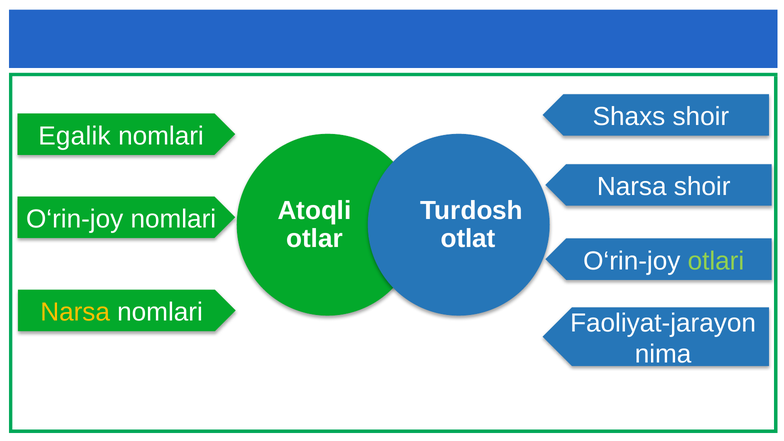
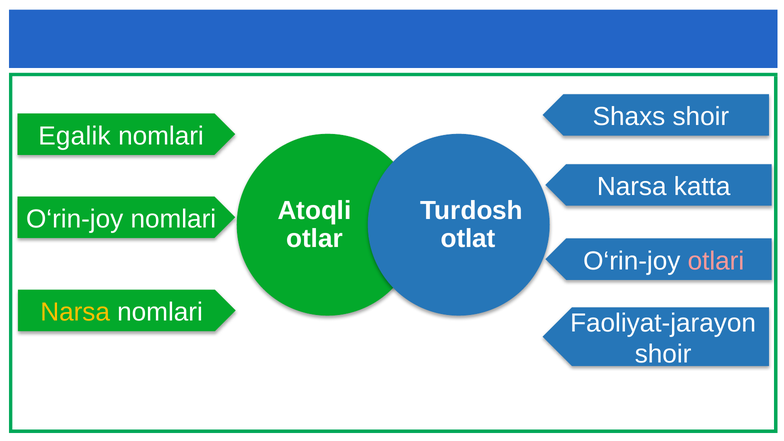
Narsa shoir: shoir -> katta
otlari colour: light green -> pink
nima at (663, 354): nima -> shoir
